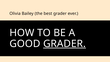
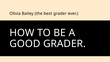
GRADER at (64, 44) underline: present -> none
